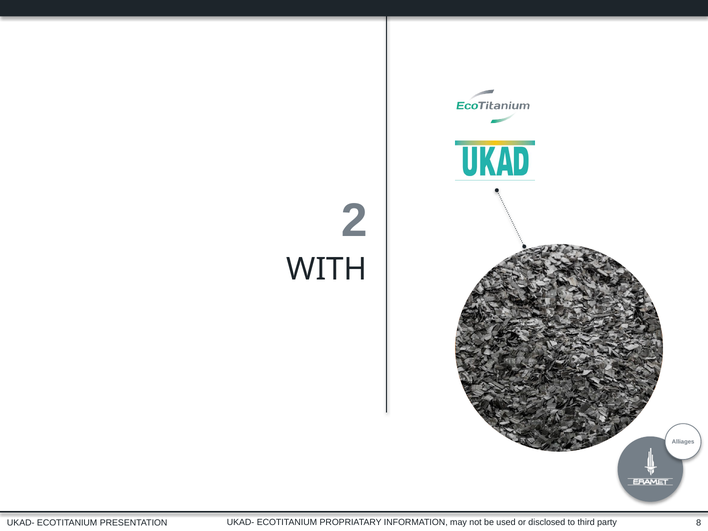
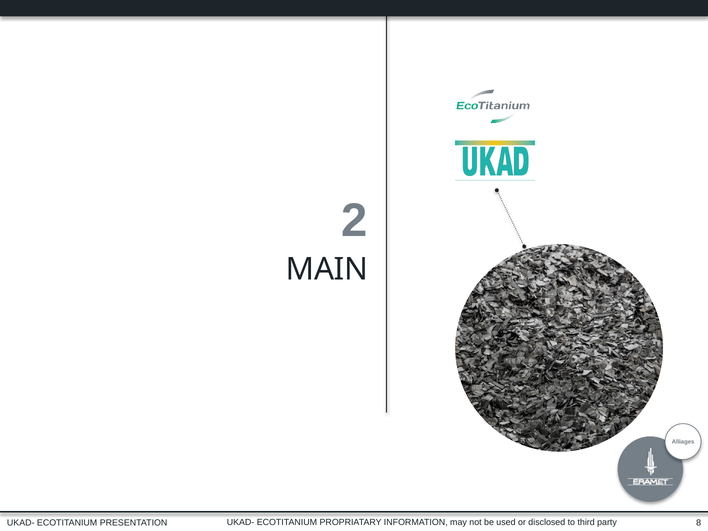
WITH: WITH -> MAIN
